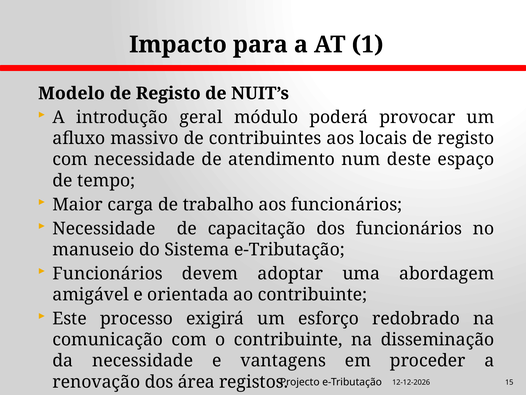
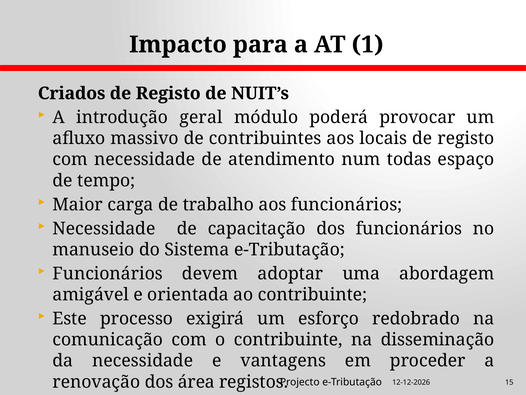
Modelo: Modelo -> Criados
deste: deste -> todas
